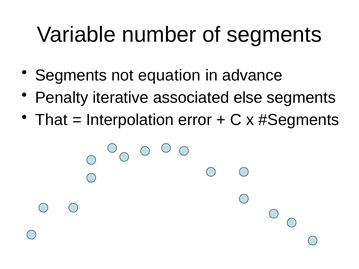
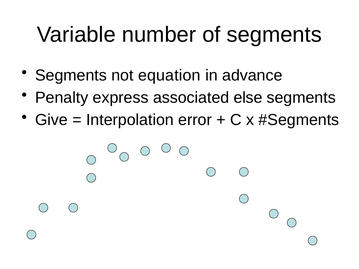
iterative: iterative -> express
That: That -> Give
